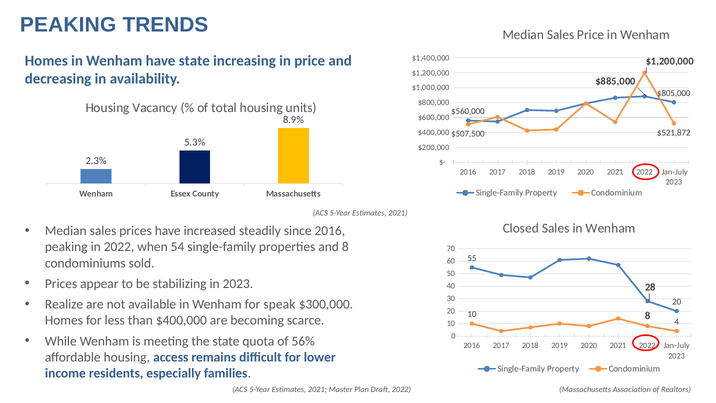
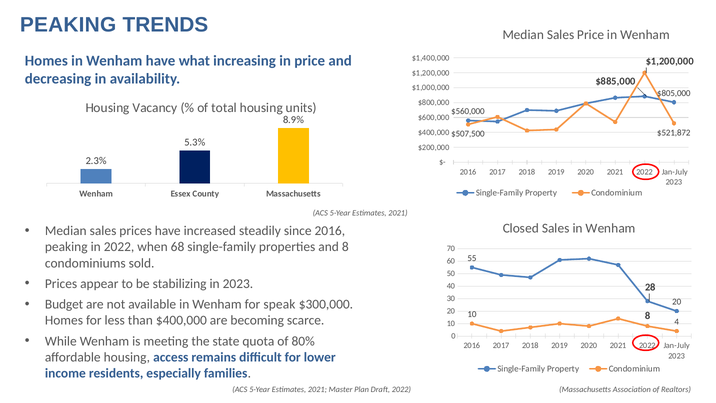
have state: state -> what
54: 54 -> 68
Realize: Realize -> Budget
56%: 56% -> 80%
